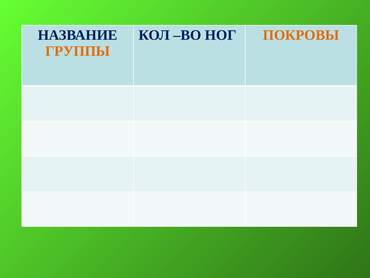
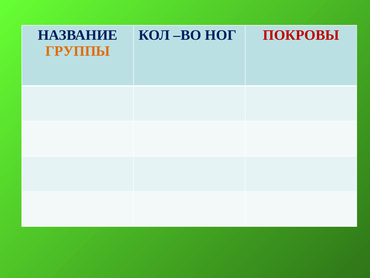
ПОКРОВЫ colour: orange -> red
